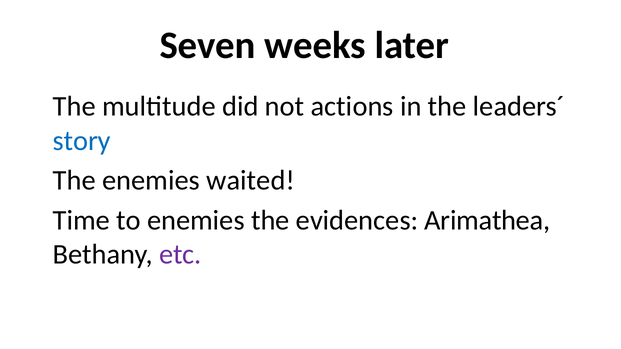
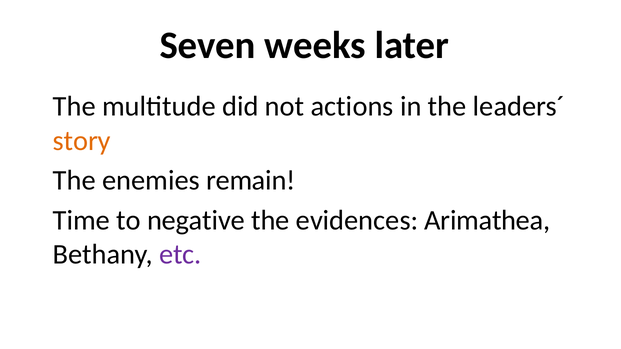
story colour: blue -> orange
waited: waited -> remain
to enemies: enemies -> negative
